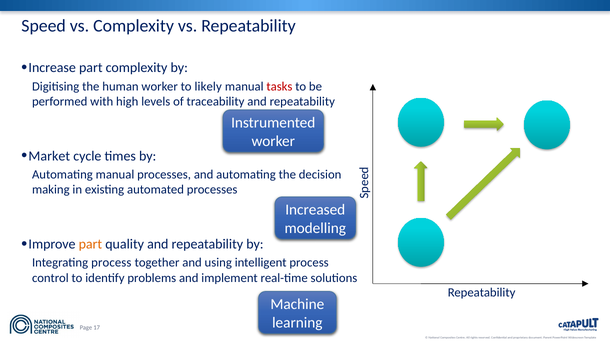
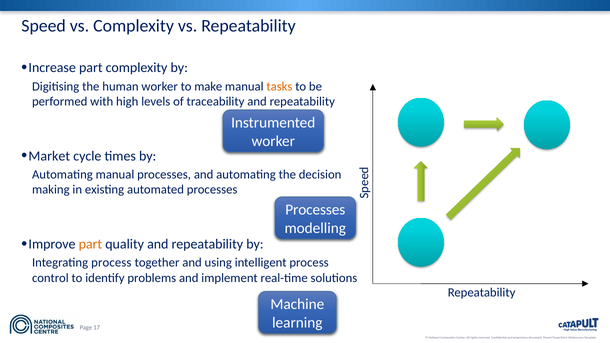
likely: likely -> make
tasks colour: red -> orange
Increased at (315, 210): Increased -> Processes
